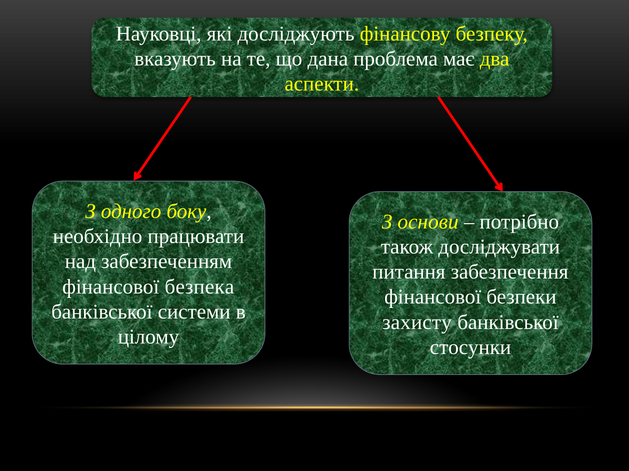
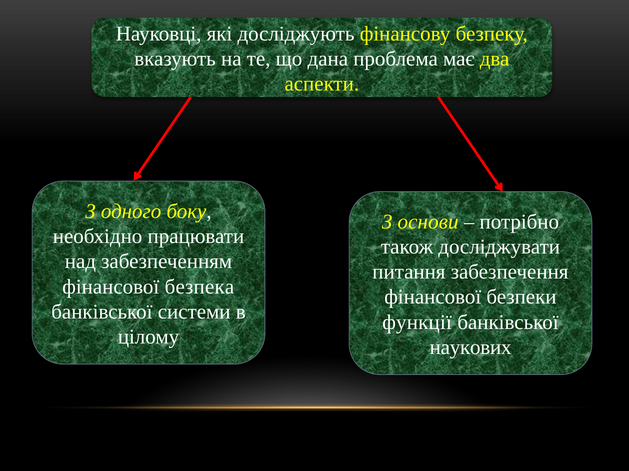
захисту: захисту -> функції
стосунки: стосунки -> наукових
